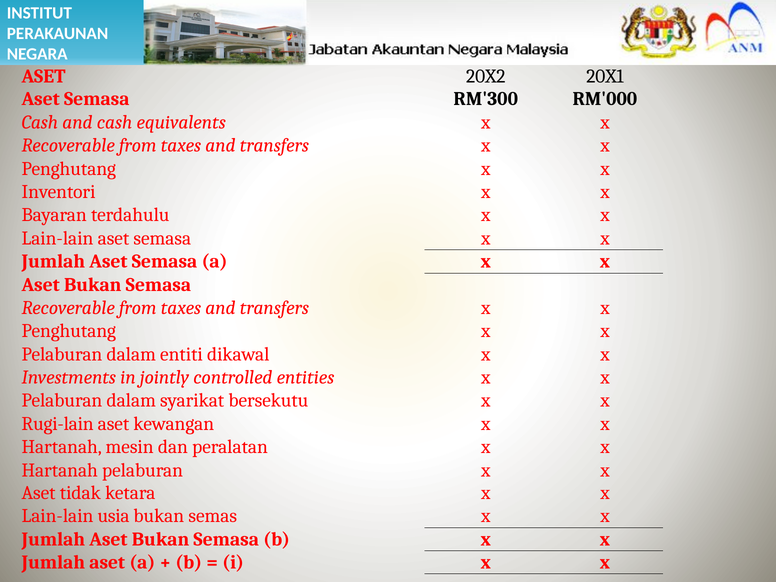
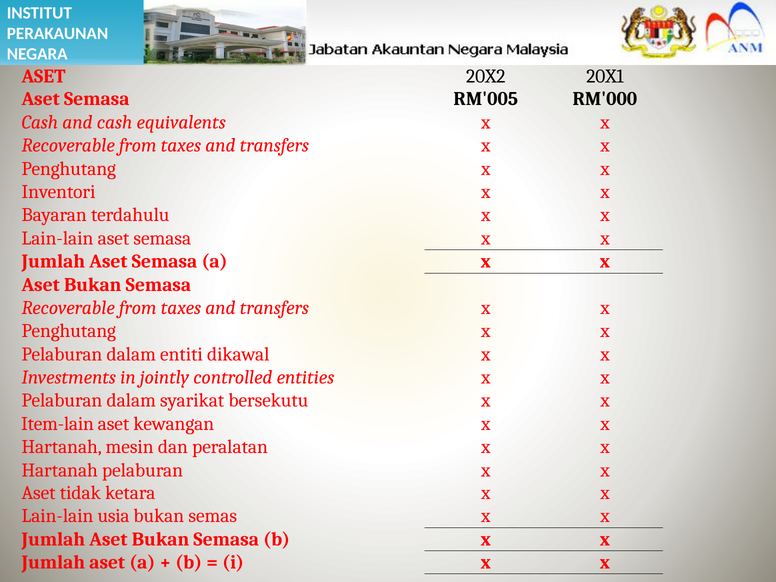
RM'300: RM'300 -> RM'005
Rugi-lain: Rugi-lain -> Item-lain
